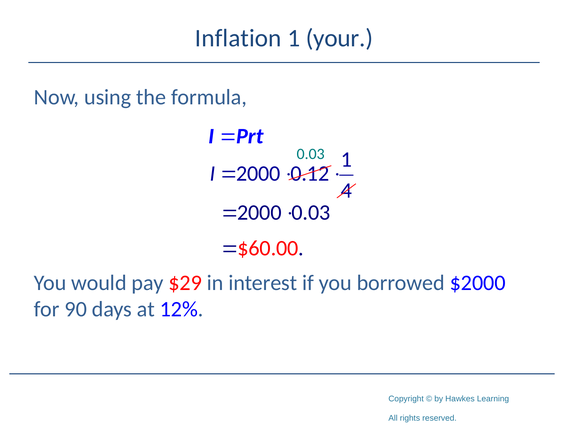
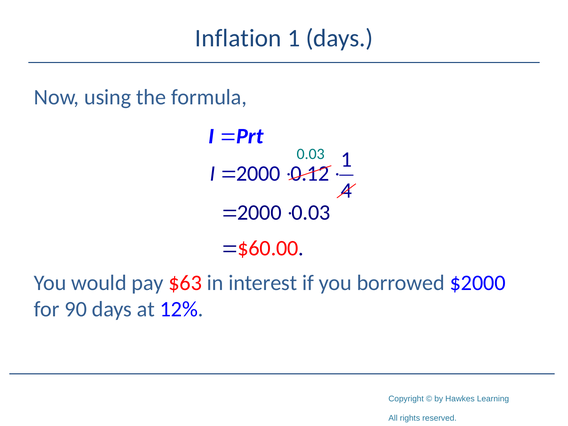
1 your: your -> days
$29: $29 -> $63
